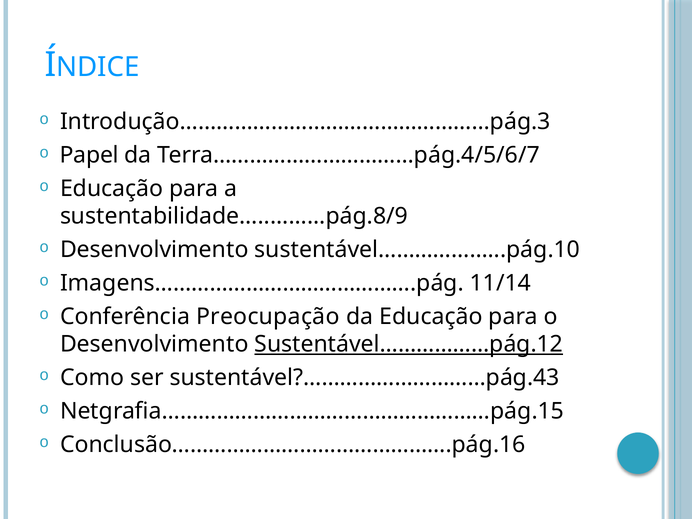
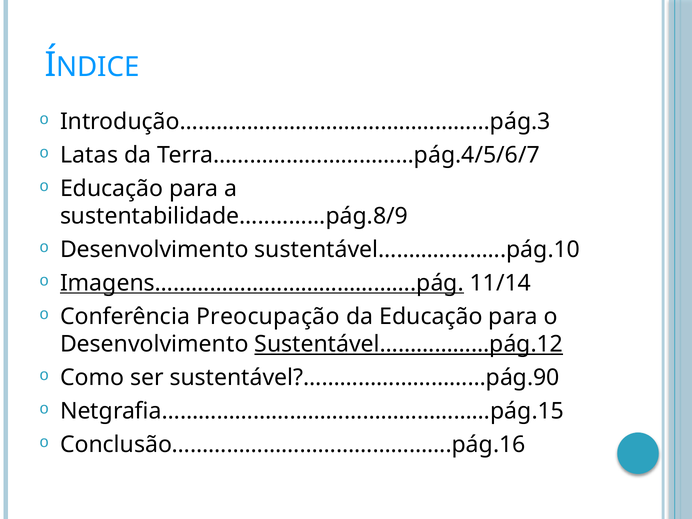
Papel: Papel -> Latas
Imagens…………………………………….pág underline: none -> present
sustentável?…………………………pág.43: sustentável?…………………………pág.43 -> sustentável?…………………………pág.90
